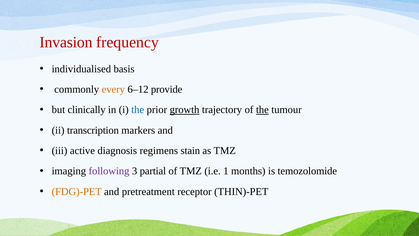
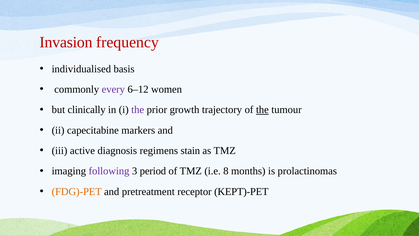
every colour: orange -> purple
provide: provide -> women
the at (138, 110) colour: blue -> purple
growth underline: present -> none
transcription: transcription -> capecitabine
partial: partial -> period
1: 1 -> 8
temozolomide: temozolomide -> prolactinomas
THIN)-PET: THIN)-PET -> KEPT)-PET
